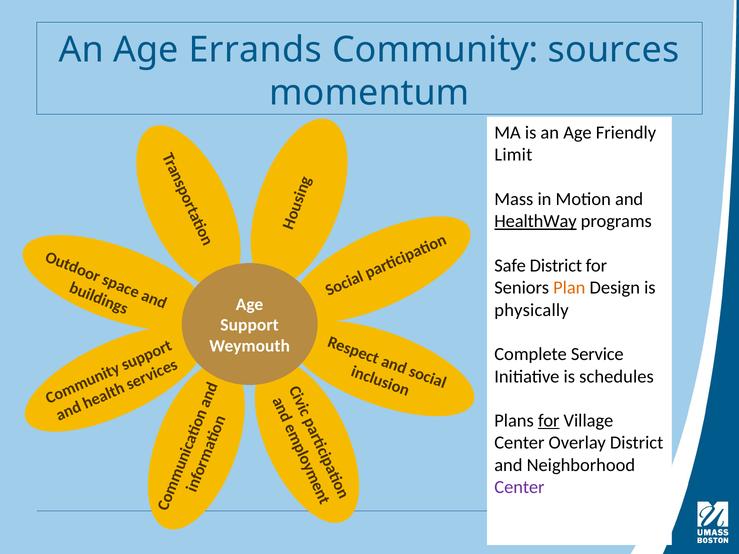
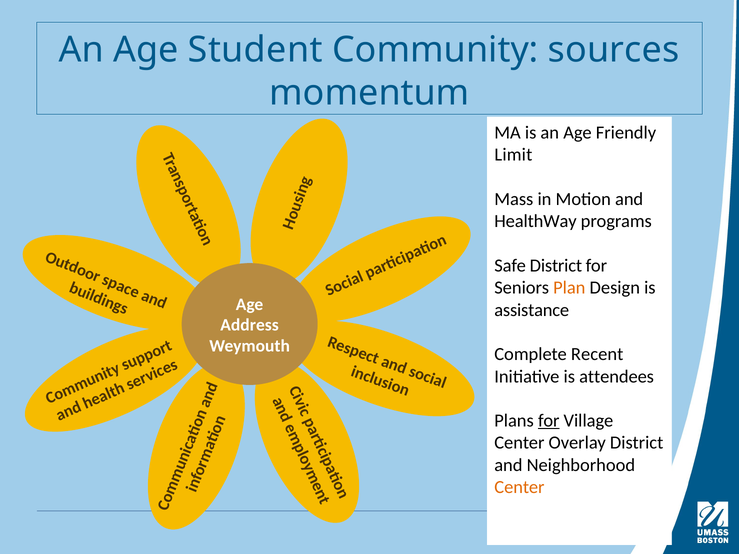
Errands: Errands -> Student
HealthWay underline: present -> none
physically: physically -> assistance
Support: Support -> Address
Service: Service -> Recent
schedules: schedules -> attendees
Center at (519, 487) colour: purple -> orange
